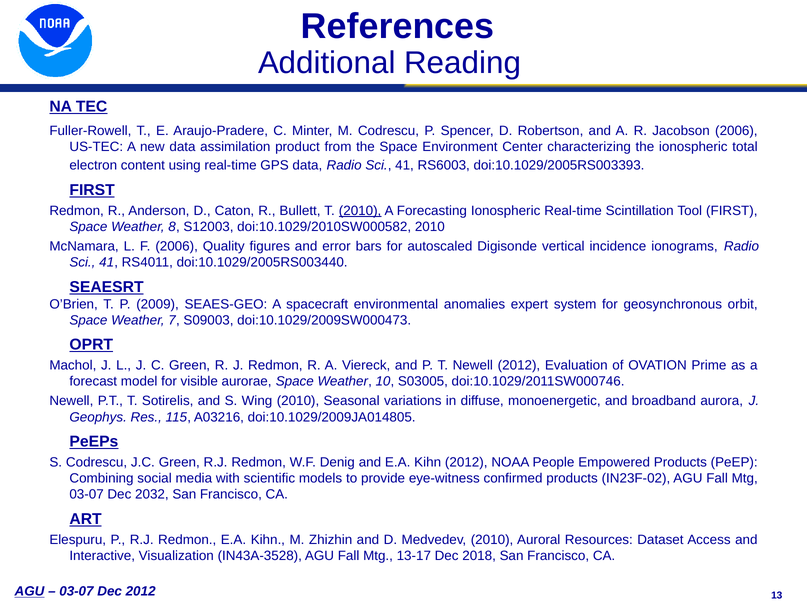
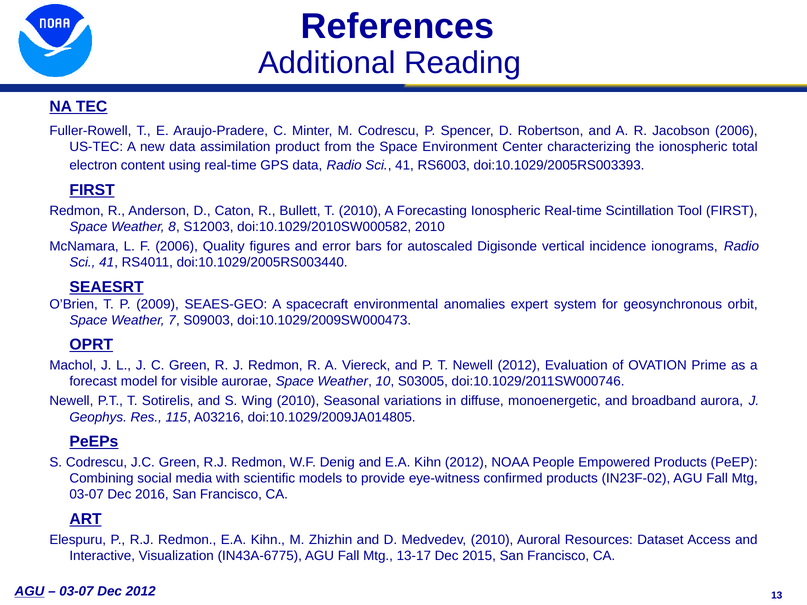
2010 at (360, 211) underline: present -> none
2032: 2032 -> 2016
IN43A-3528: IN43A-3528 -> IN43A-6775
2018: 2018 -> 2015
